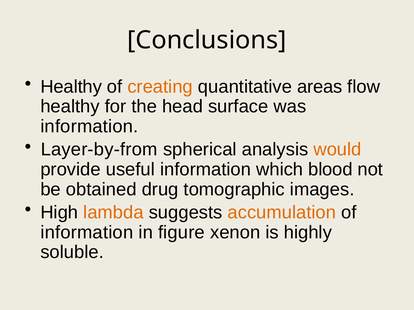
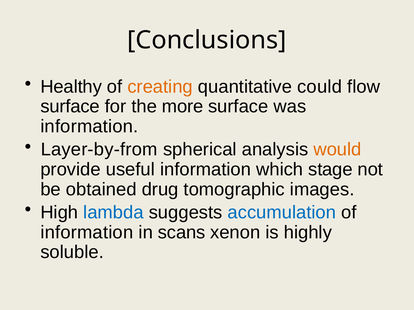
areas: areas -> could
healthy at (70, 107): healthy -> surface
head: head -> more
blood: blood -> stage
lambda colour: orange -> blue
accumulation colour: orange -> blue
figure: figure -> scans
